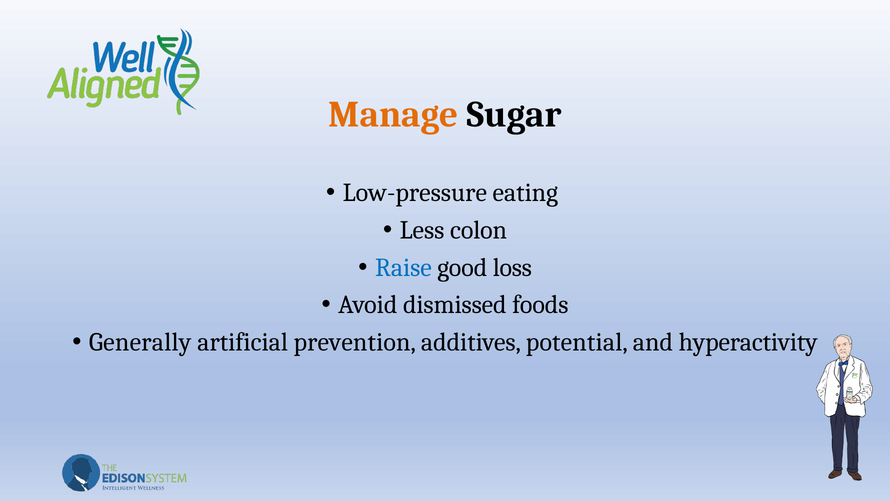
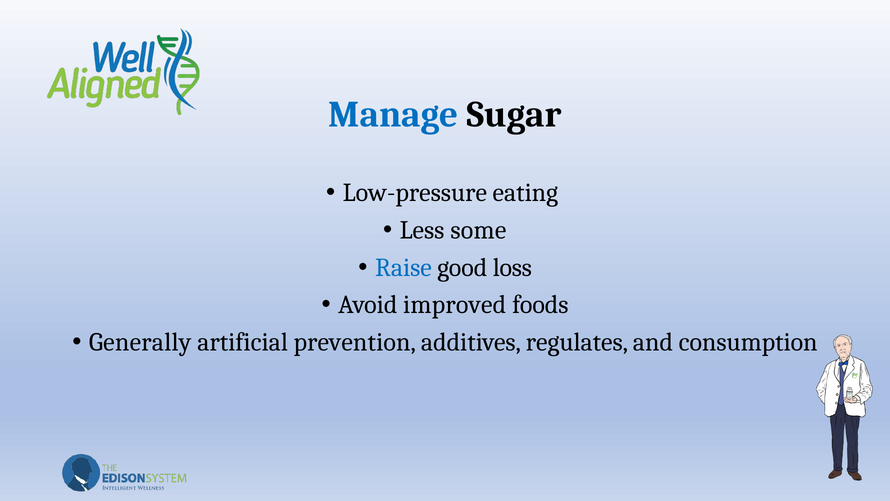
Manage colour: orange -> blue
colon: colon -> some
dismissed: dismissed -> improved
potential: potential -> regulates
hyperactivity: hyperactivity -> consumption
